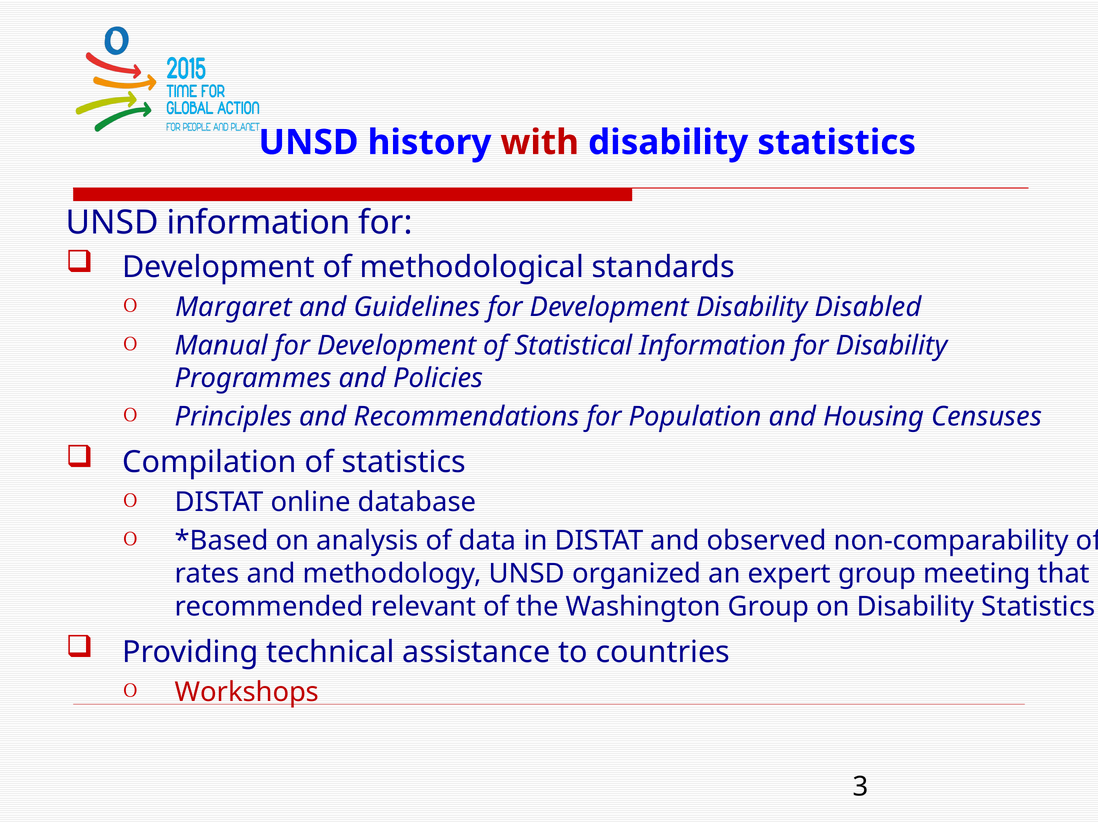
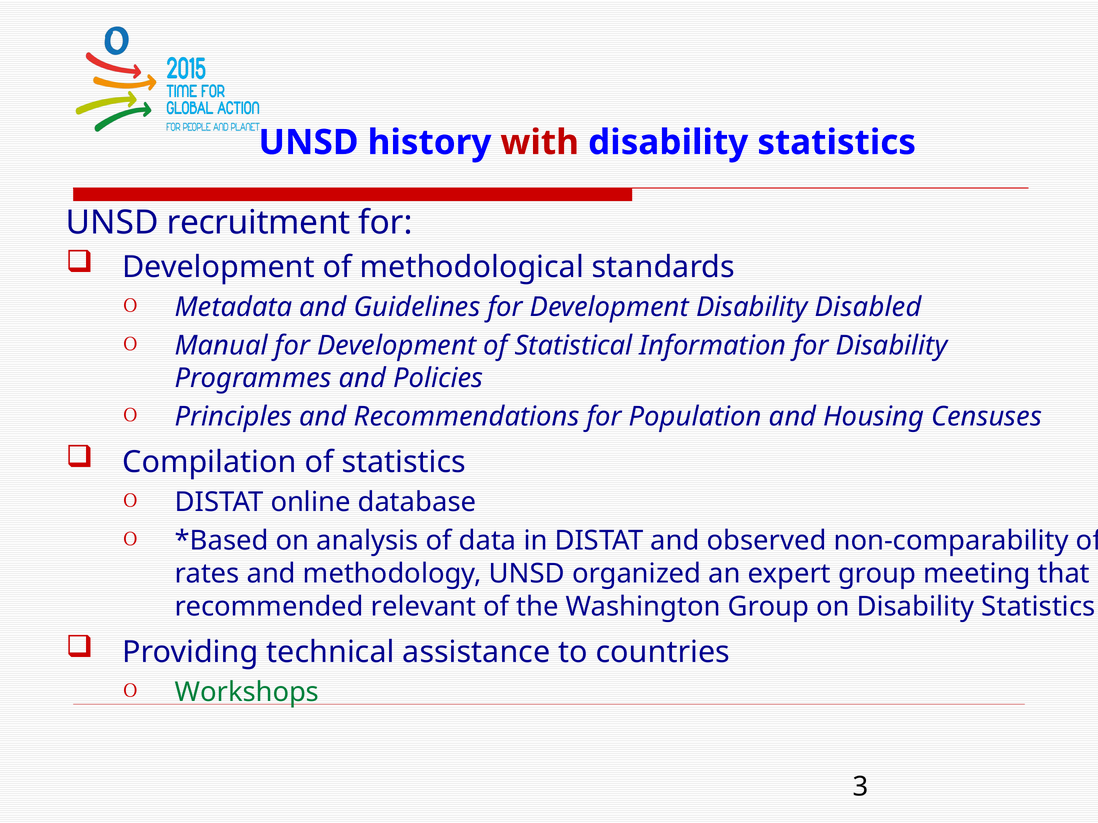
UNSD information: information -> recruitment
Margaret: Margaret -> Metadata
Workshops colour: red -> green
